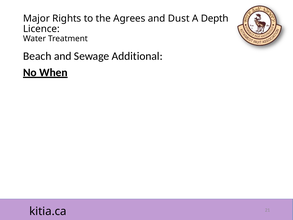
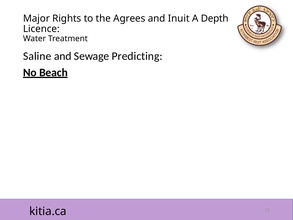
Dust: Dust -> Inuit
Beach: Beach -> Saline
Additional: Additional -> Predicting
When: When -> Beach
